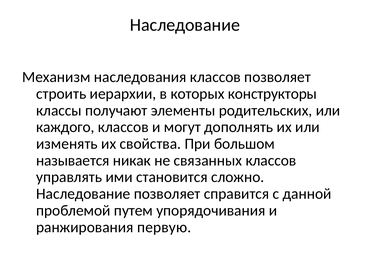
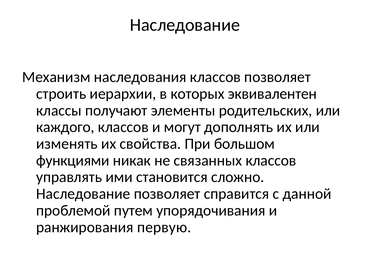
конструкторы: конструкторы -> эквивалентен
называется: называется -> функциями
